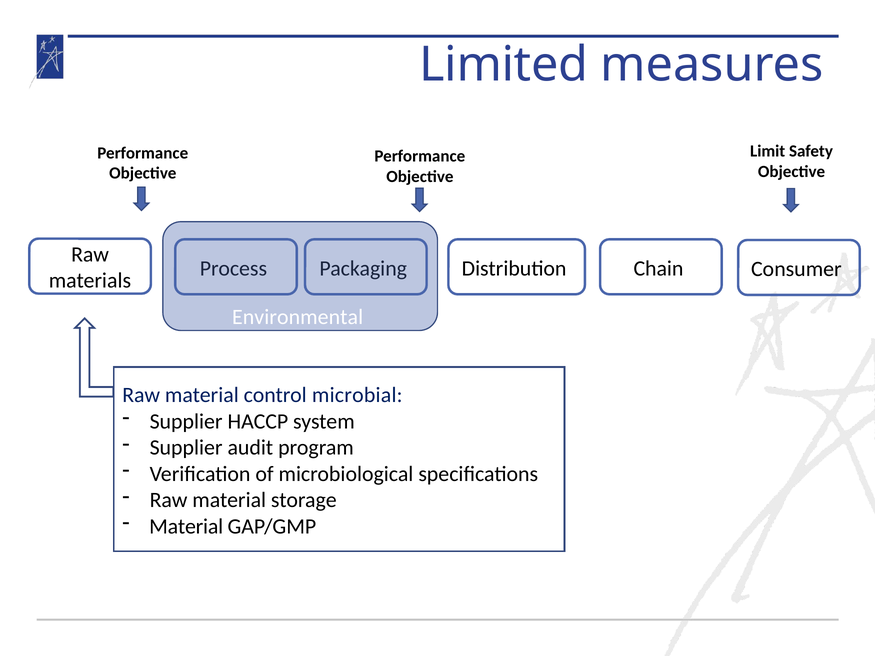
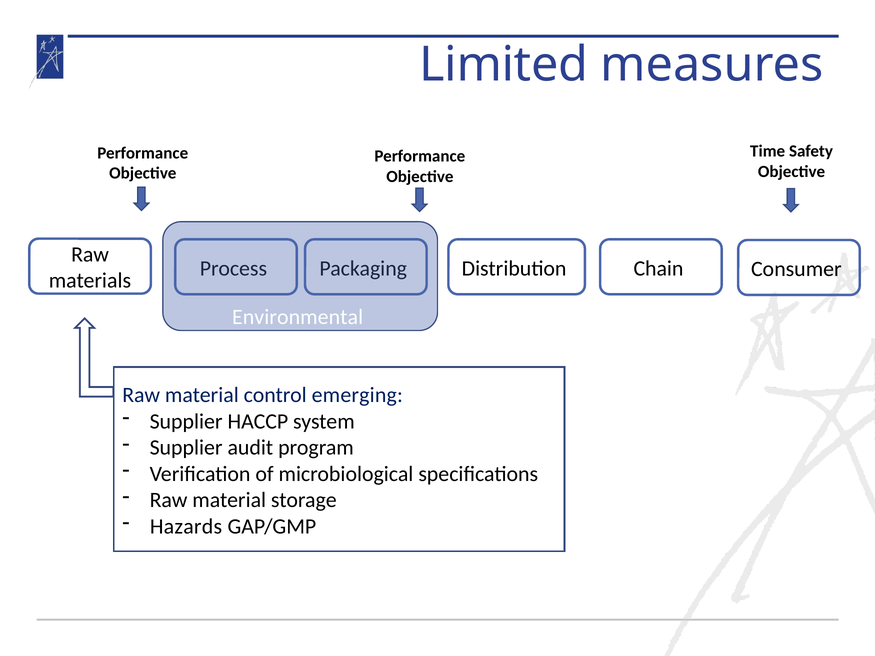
Limit: Limit -> Time
microbial: microbial -> emerging
Material at (186, 526): Material -> Hazards
